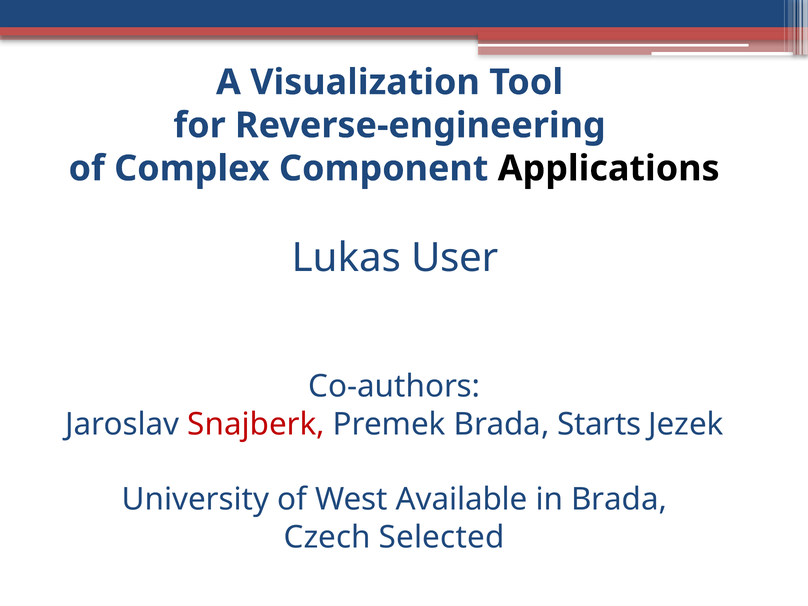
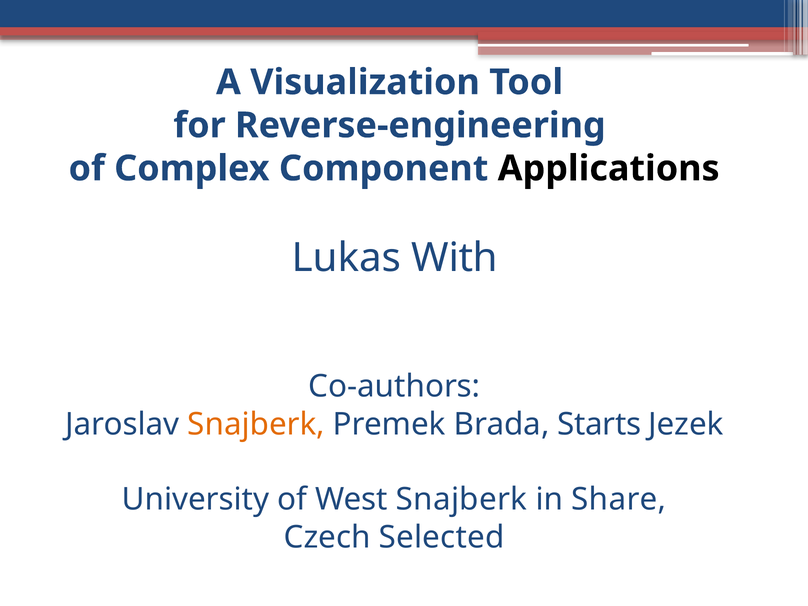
User: User -> With
Snajberk at (256, 424) colour: red -> orange
West Available: Available -> Snajberk
in Brada: Brada -> Share
